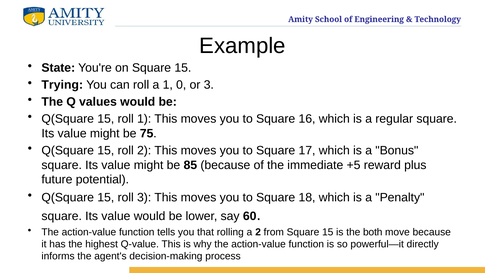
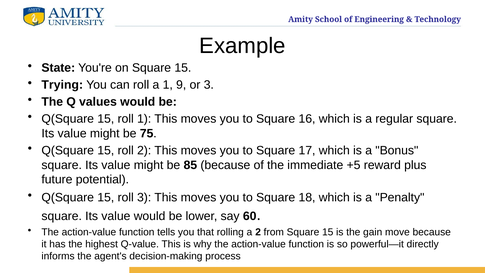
0: 0 -> 9
both: both -> gain
